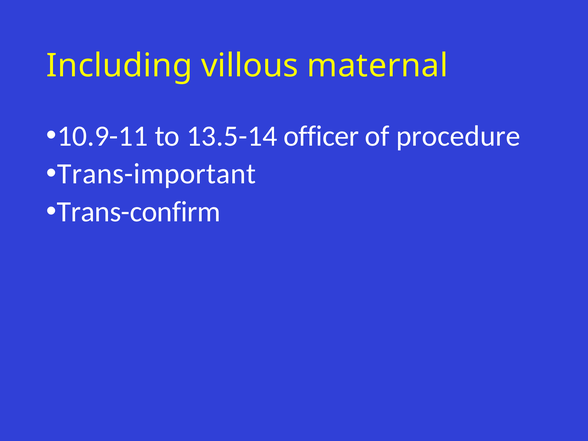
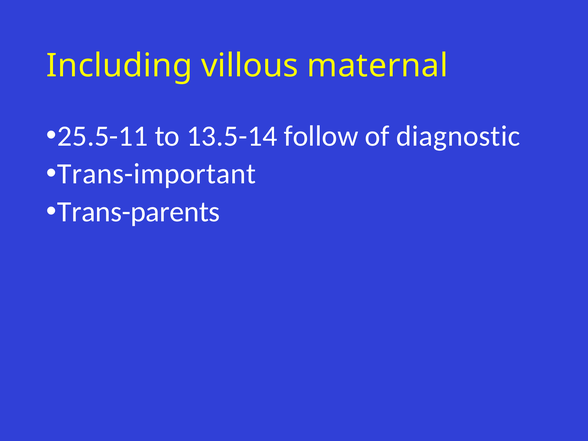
10.9-11: 10.9-11 -> 25.5-11
officer: officer -> follow
procedure: procedure -> diagnostic
Trans-confirm: Trans-confirm -> Trans-parents
